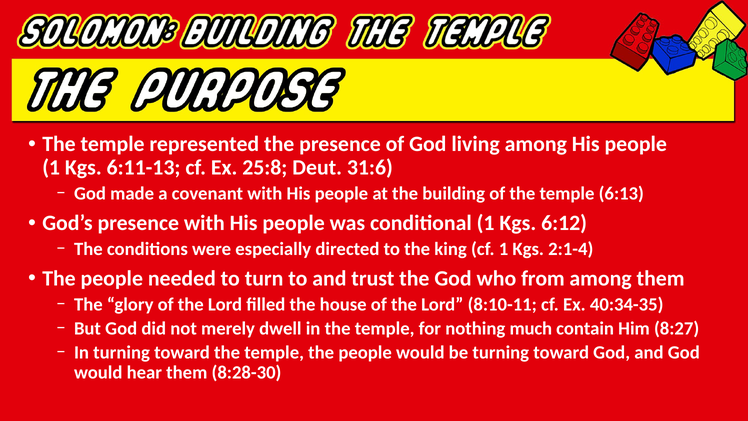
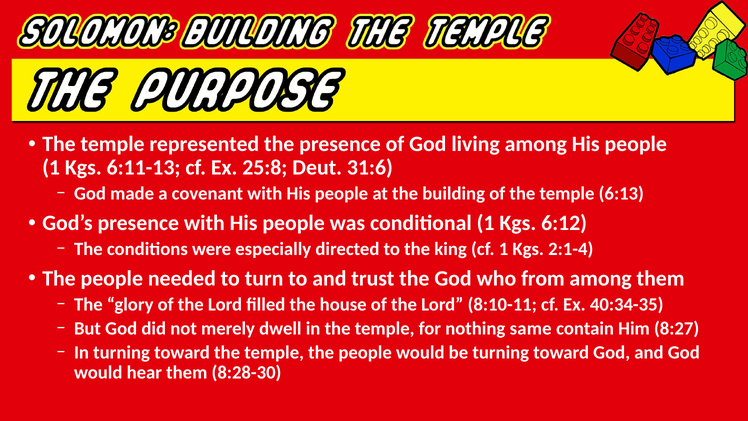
much: much -> same
